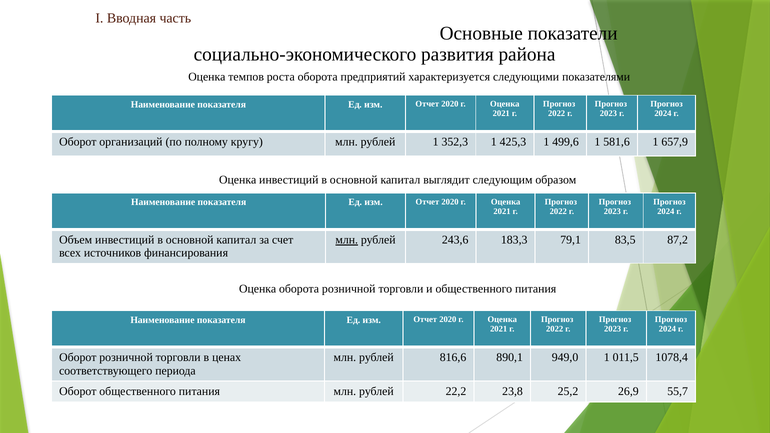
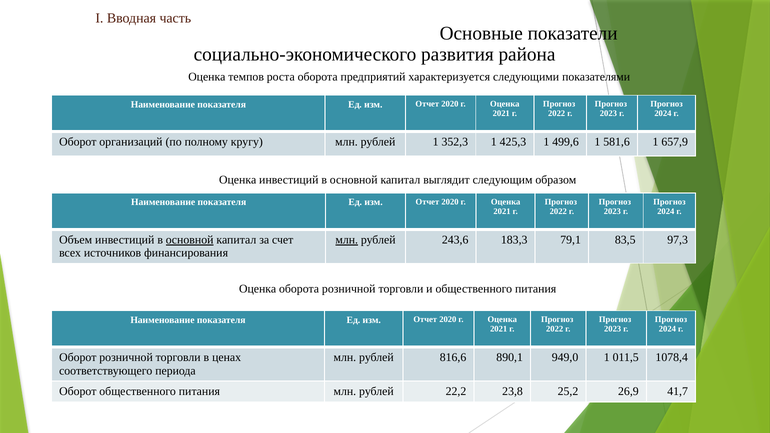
основной at (190, 240) underline: none -> present
87,2: 87,2 -> 97,3
55,7: 55,7 -> 41,7
